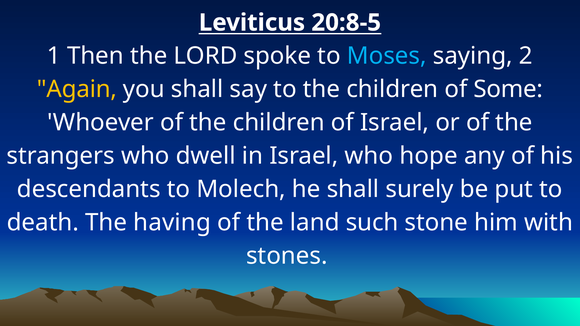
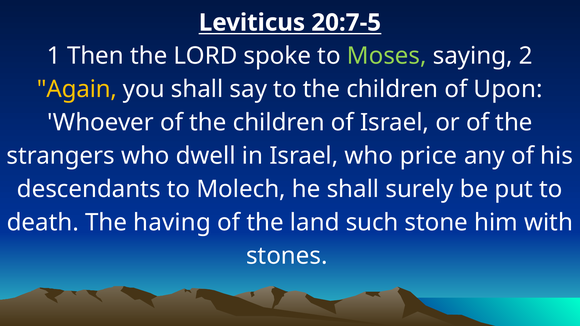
20:8-5: 20:8-5 -> 20:7-5
Moses colour: light blue -> light green
Some: Some -> Upon
hope: hope -> price
